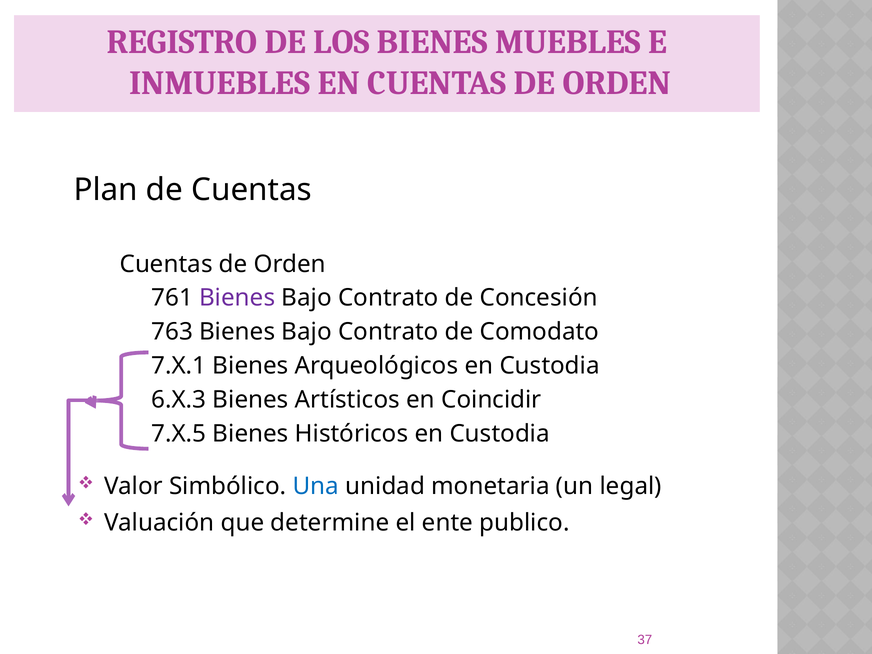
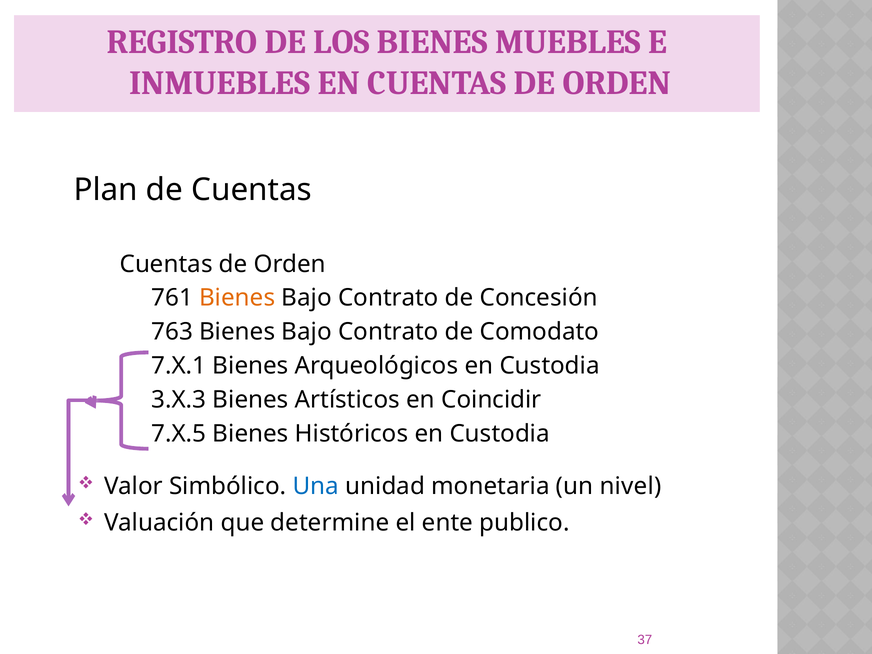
Bienes at (237, 298) colour: purple -> orange
6.X.3: 6.X.3 -> 3.X.3
legal: legal -> nivel
